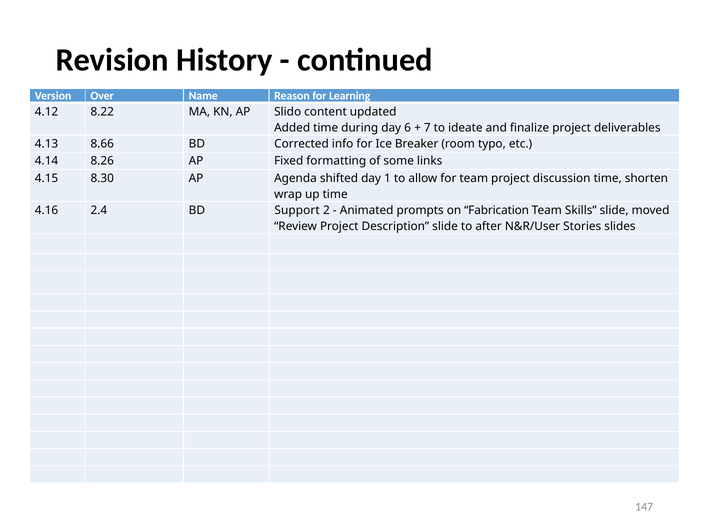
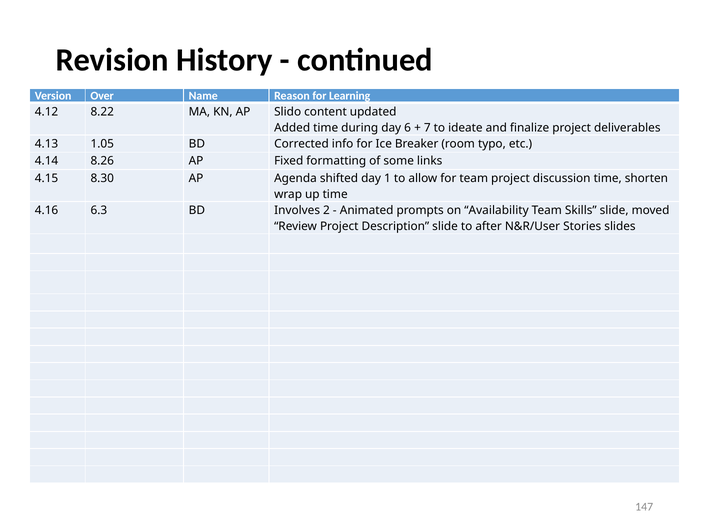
8.66: 8.66 -> 1.05
2.4: 2.4 -> 6.3
Support: Support -> Involves
Fabrication: Fabrication -> Availability
